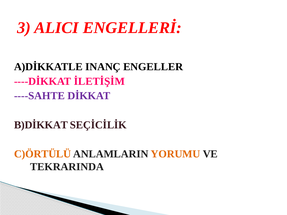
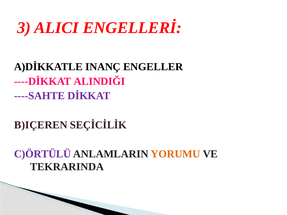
İLETİŞİM: İLETİŞİM -> ALINDIĞI
B)DİKKAT: B)DİKKAT -> B)IÇEREN
C)ÖRTÜLÜ colour: orange -> purple
